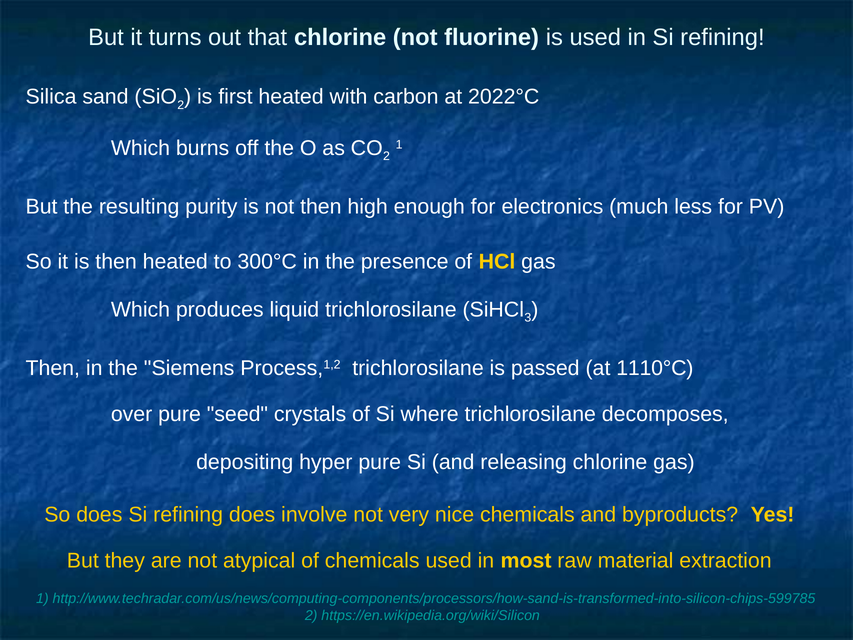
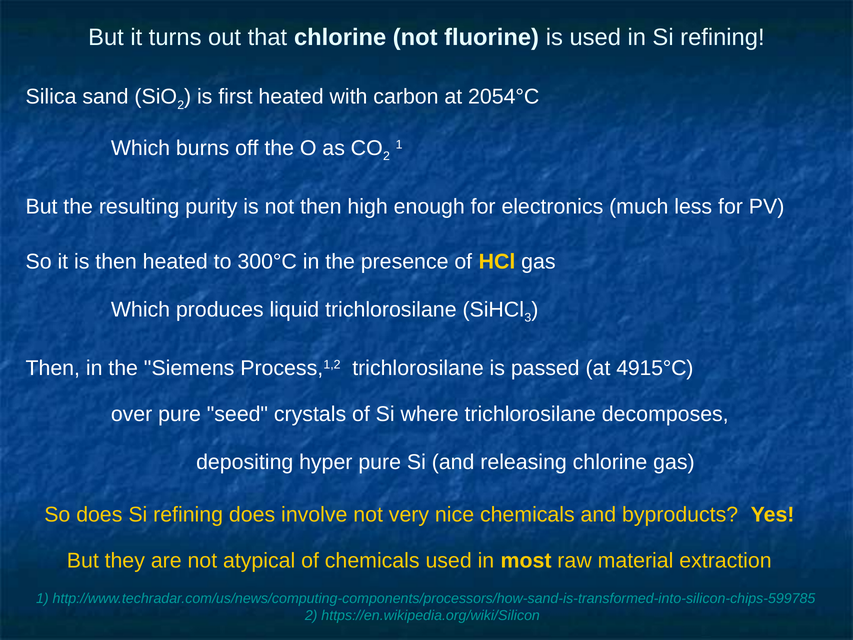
2022°C: 2022°C -> 2054°C
1110°C: 1110°C -> 4915°C
